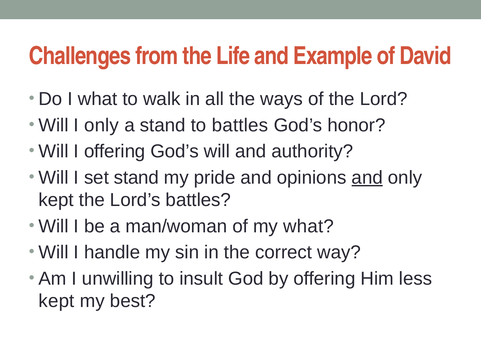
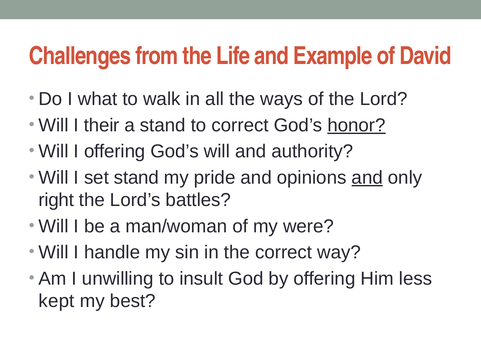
I only: only -> their
to battles: battles -> correct
honor underline: none -> present
kept at (56, 200): kept -> right
my what: what -> were
